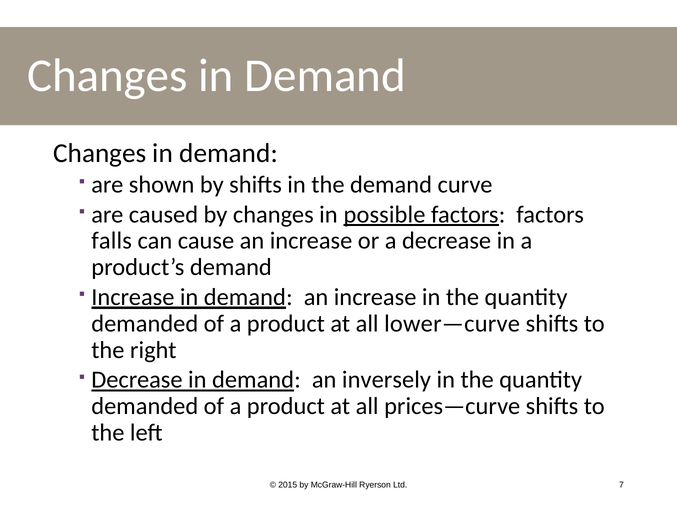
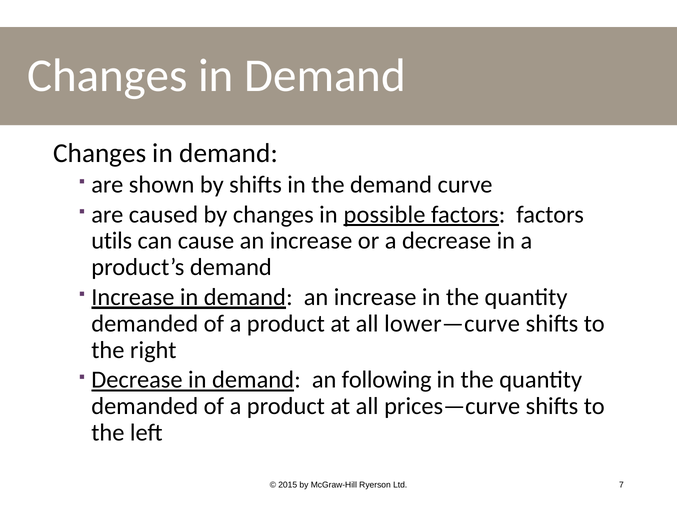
falls: falls -> utils
inversely: inversely -> following
